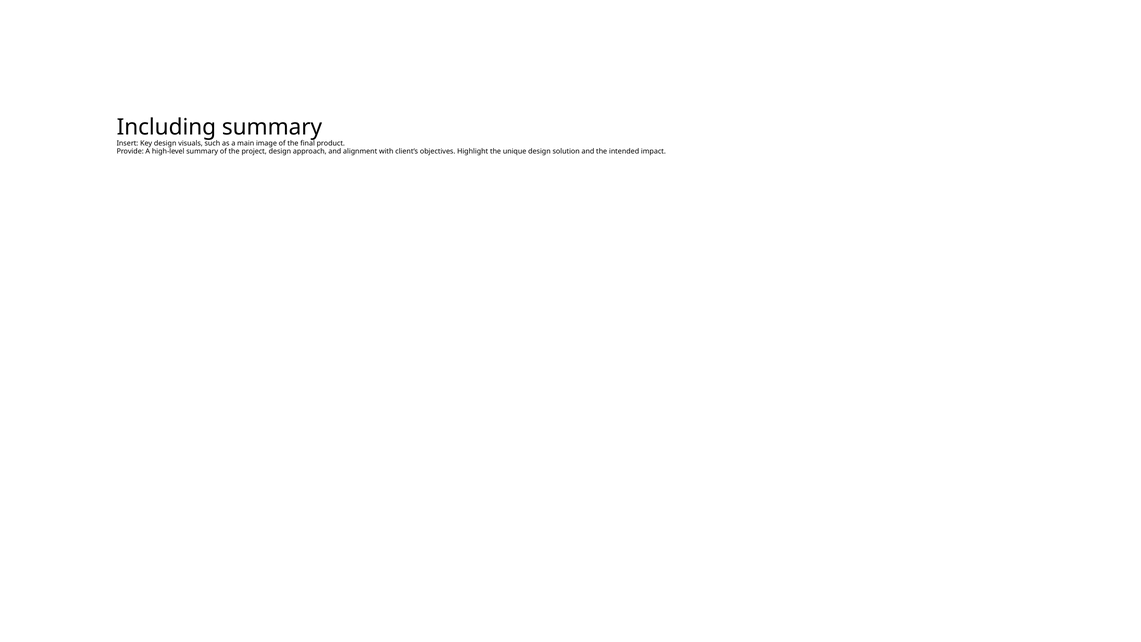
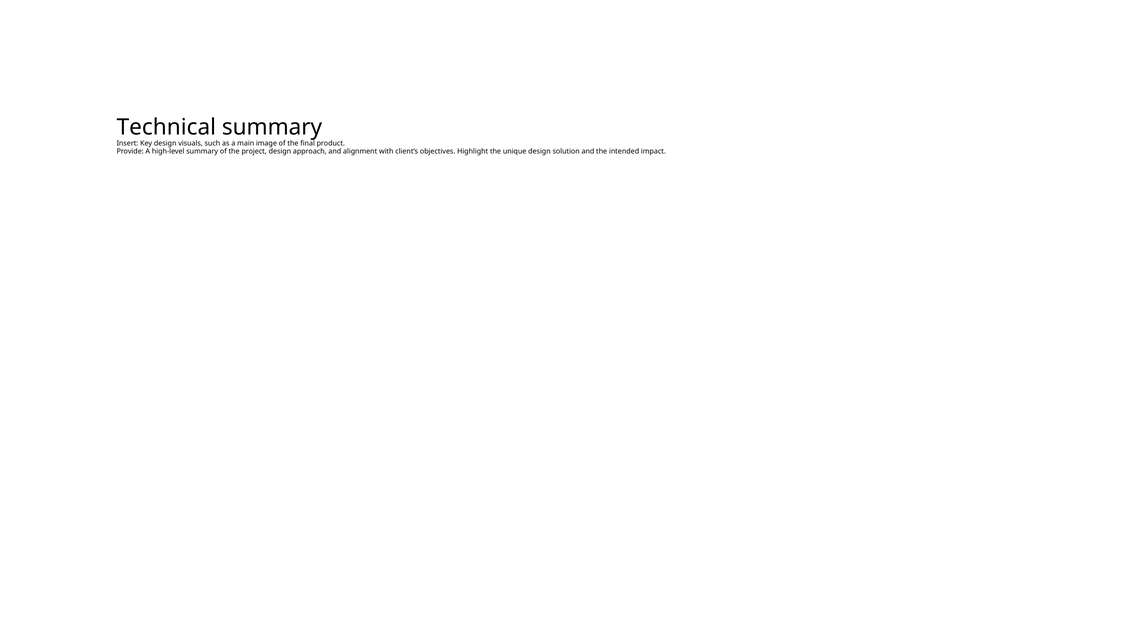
Including: Including -> Technical
